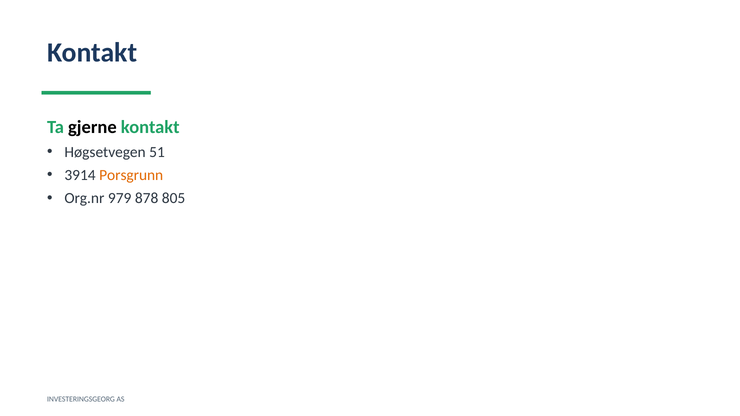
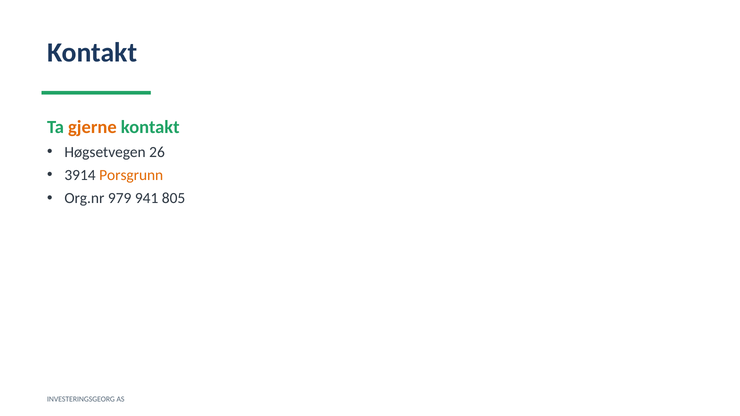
gjerne colour: black -> orange
51: 51 -> 26
878: 878 -> 941
